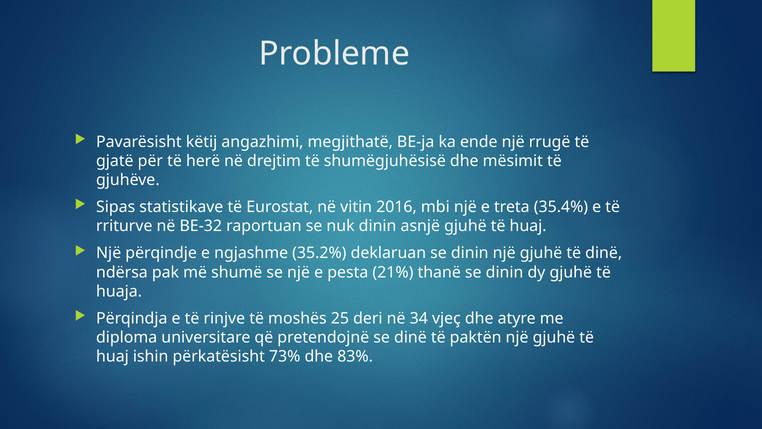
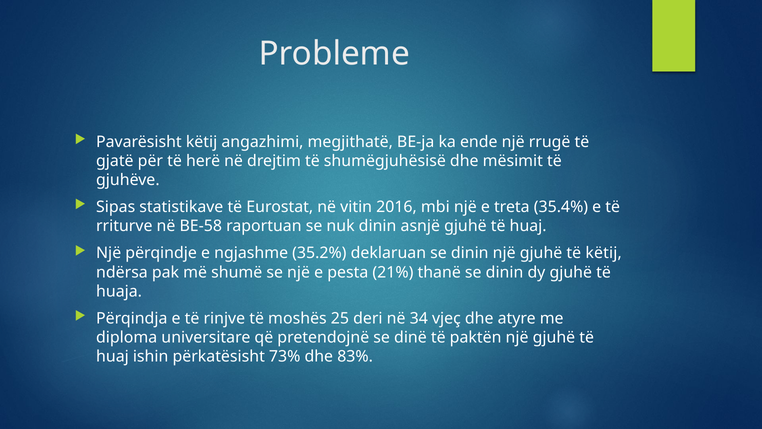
BE-32: BE-32 -> BE-58
të dinë: dinë -> këtij
